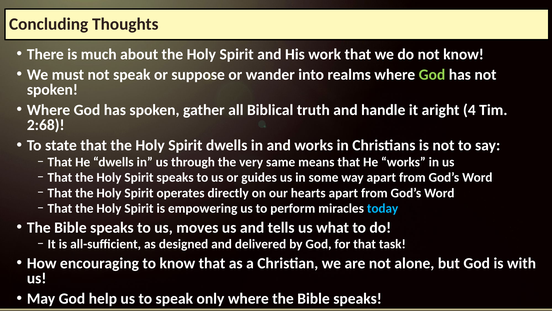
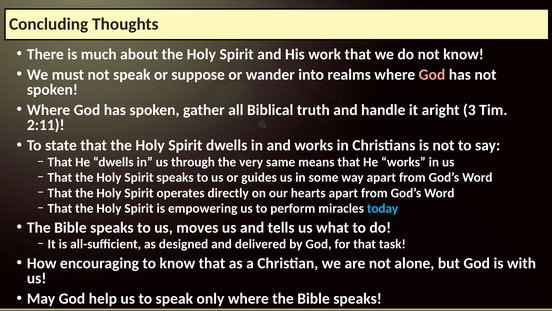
God at (432, 74) colour: light green -> pink
4: 4 -> 3
2:68: 2:68 -> 2:11
